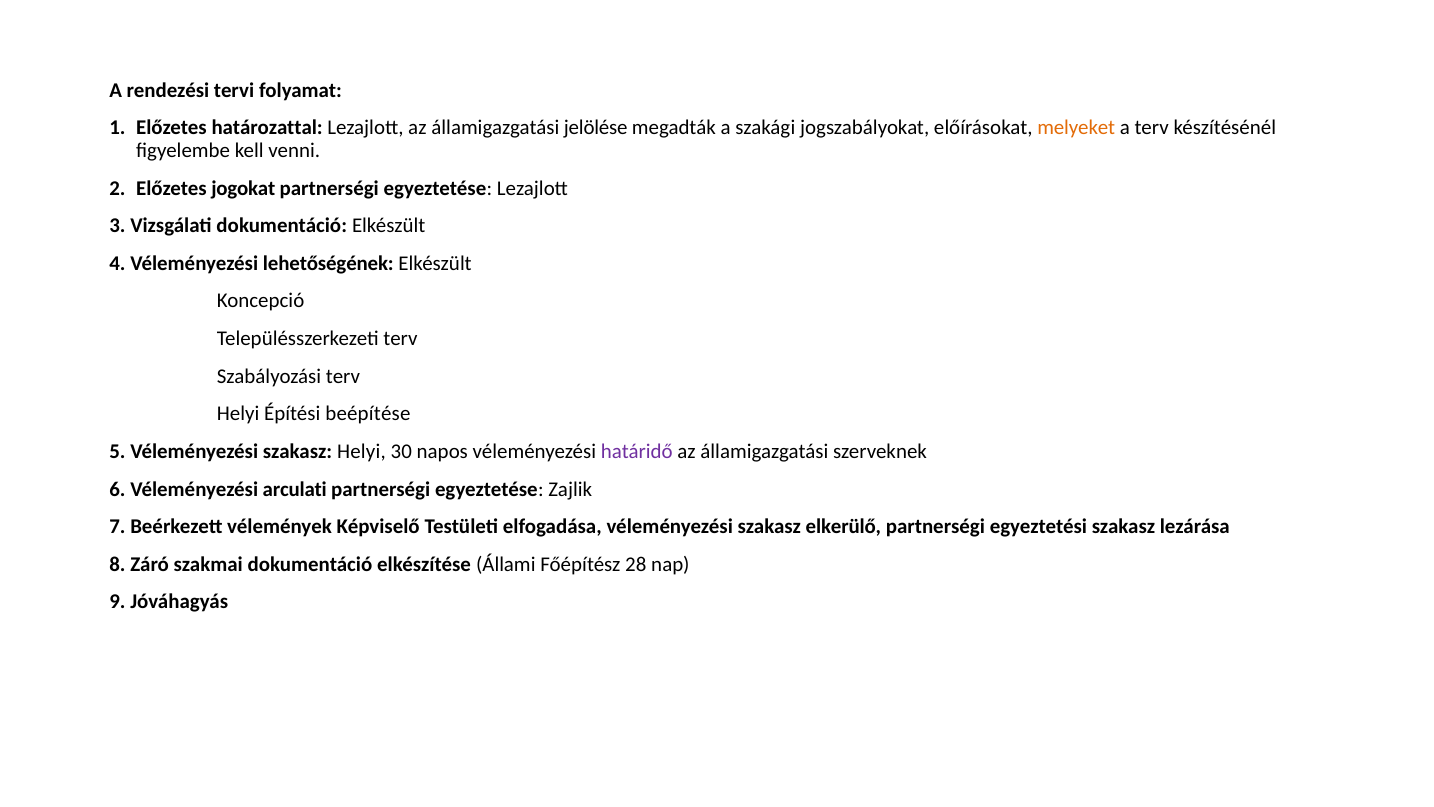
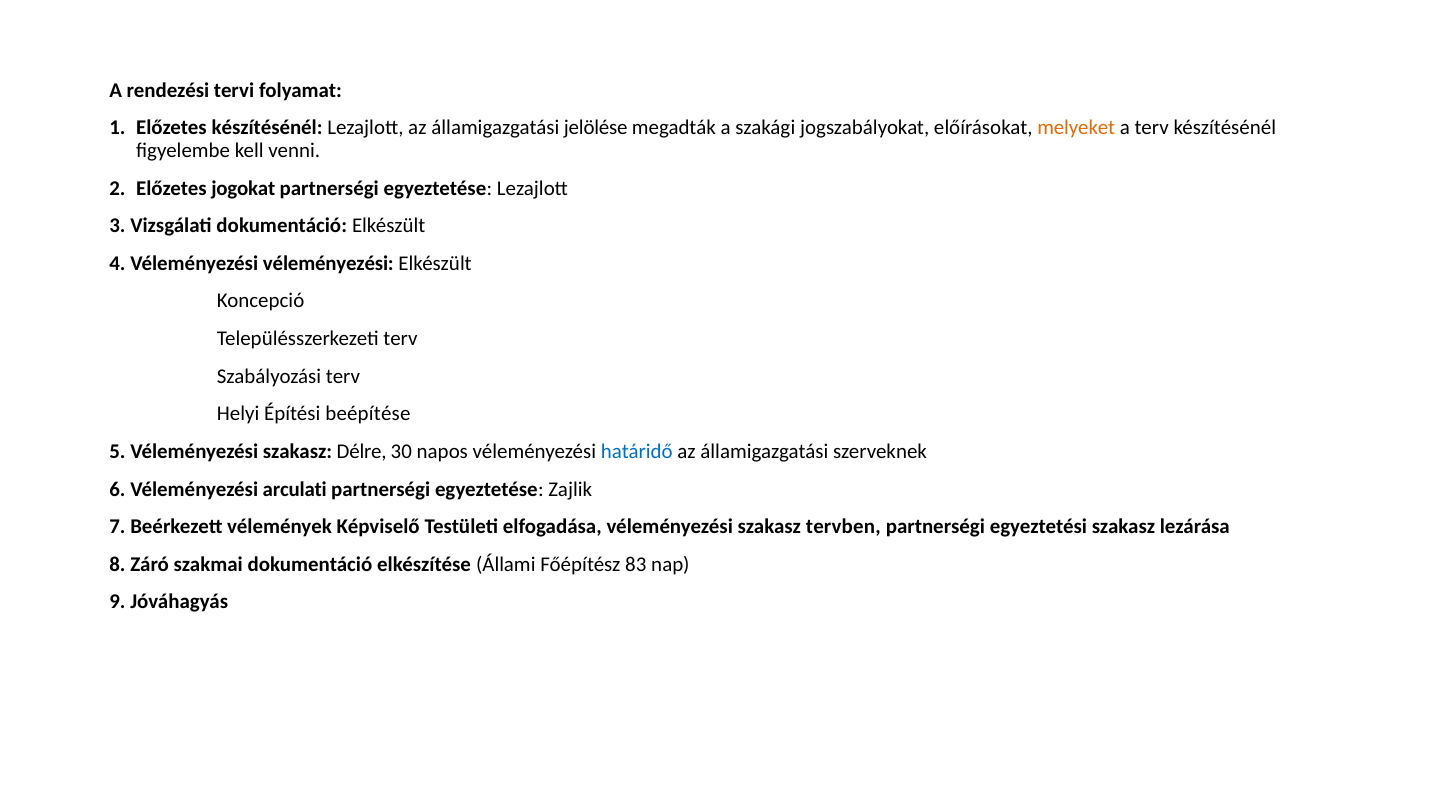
Előzetes határozattal: határozattal -> készítésénél
Véleményezési lehetőségének: lehetőségének -> véleményezési
szakasz Helyi: Helyi -> Délre
határidő colour: purple -> blue
elkerülő: elkerülő -> tervben
28: 28 -> 83
